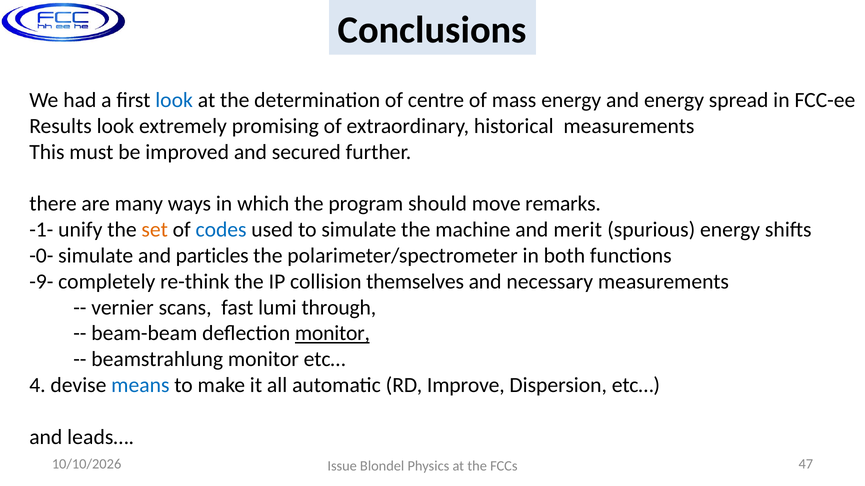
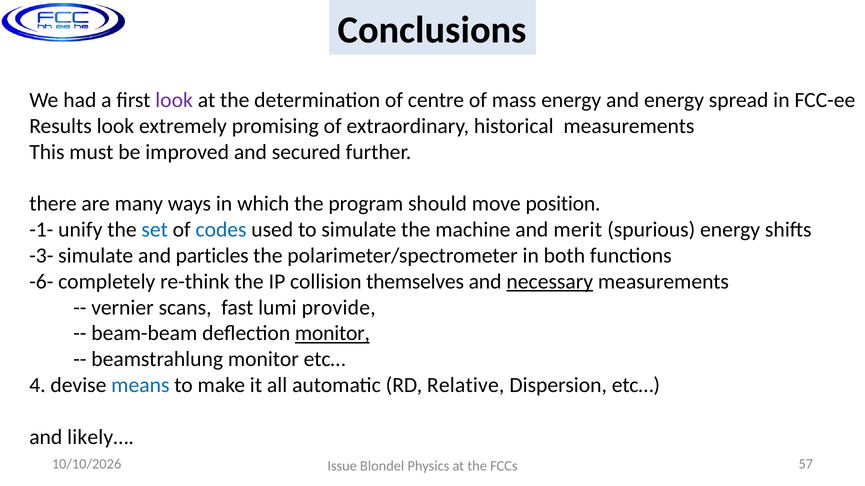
look at (174, 100) colour: blue -> purple
remarks: remarks -> position
set colour: orange -> blue
-0-: -0- -> -3-
-9-: -9- -> -6-
necessary underline: none -> present
through: through -> provide
Improve: Improve -> Relative
leads…: leads… -> likely…
47: 47 -> 57
